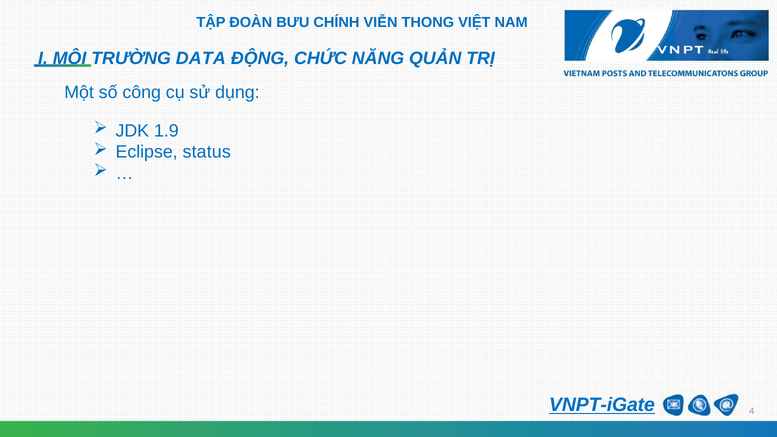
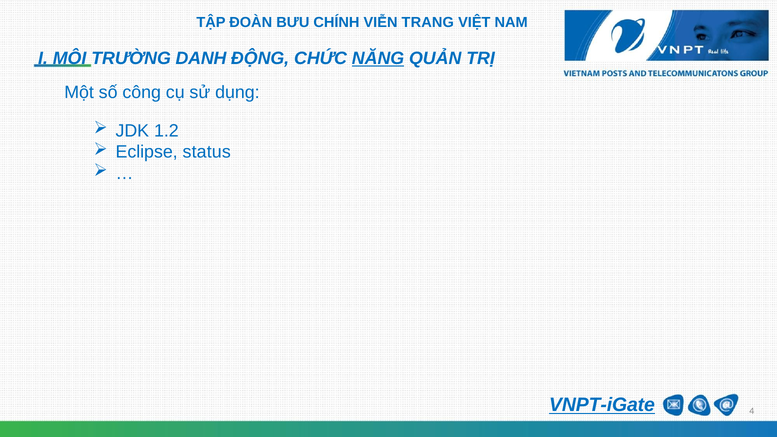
THONG: THONG -> TRANG
DATA: DATA -> DANH
NĂNG underline: none -> present
1.9: 1.9 -> 1.2
